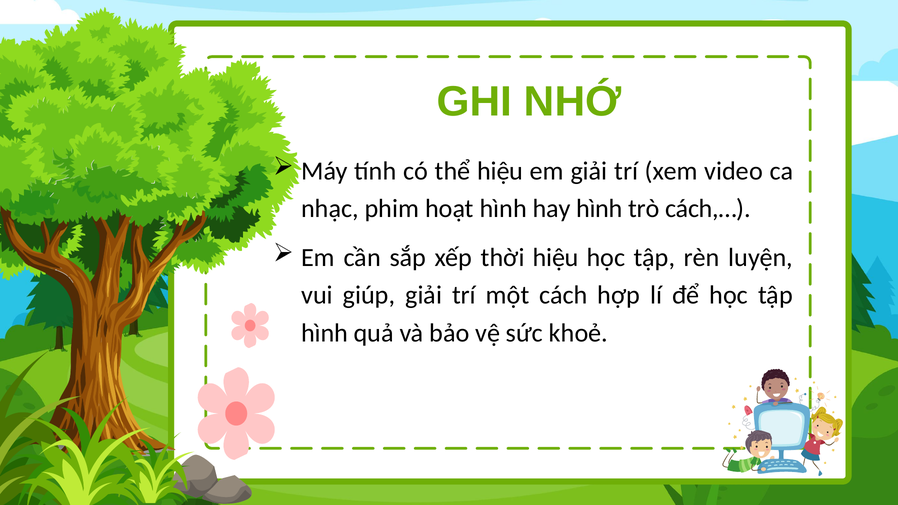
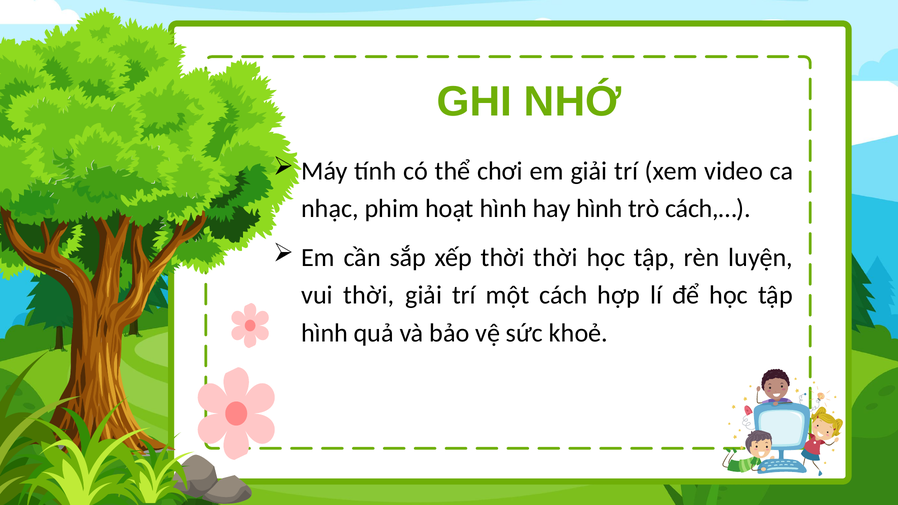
thể hiệu: hiệu -> chơi
thời hiệu: hiệu -> thời
vui giúp: giúp -> thời
